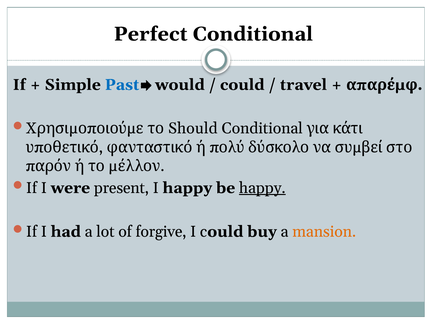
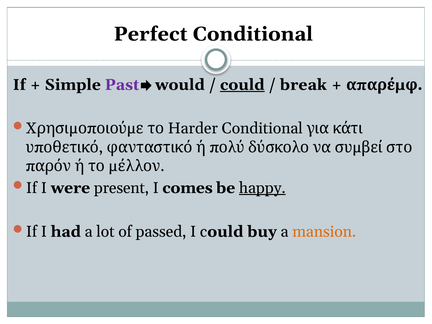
Past colour: blue -> purple
could underline: none -> present
travel: travel -> break
Should: Should -> Harder
I happy: happy -> comes
forgive: forgive -> passed
